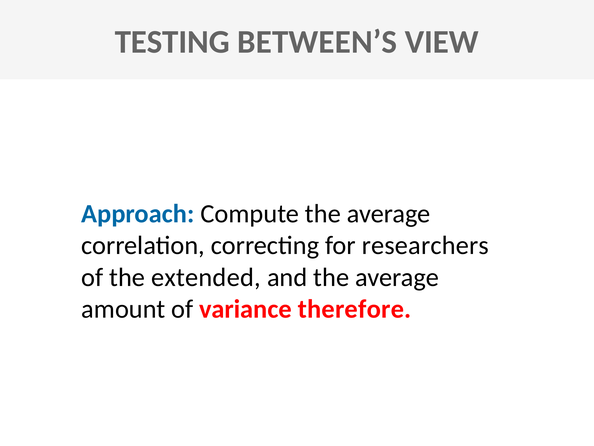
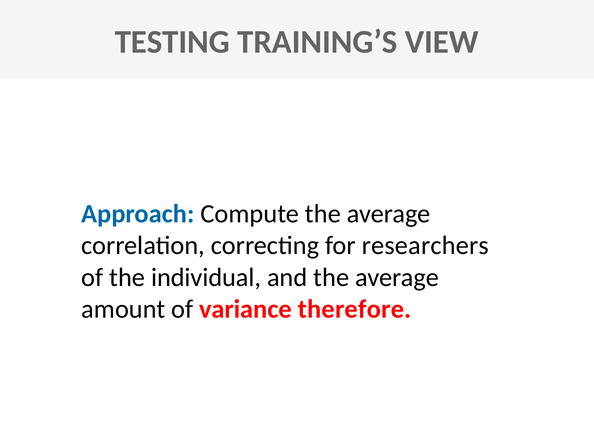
BETWEEN’S: BETWEEN’S -> TRAINING’S
extended: extended -> individual
